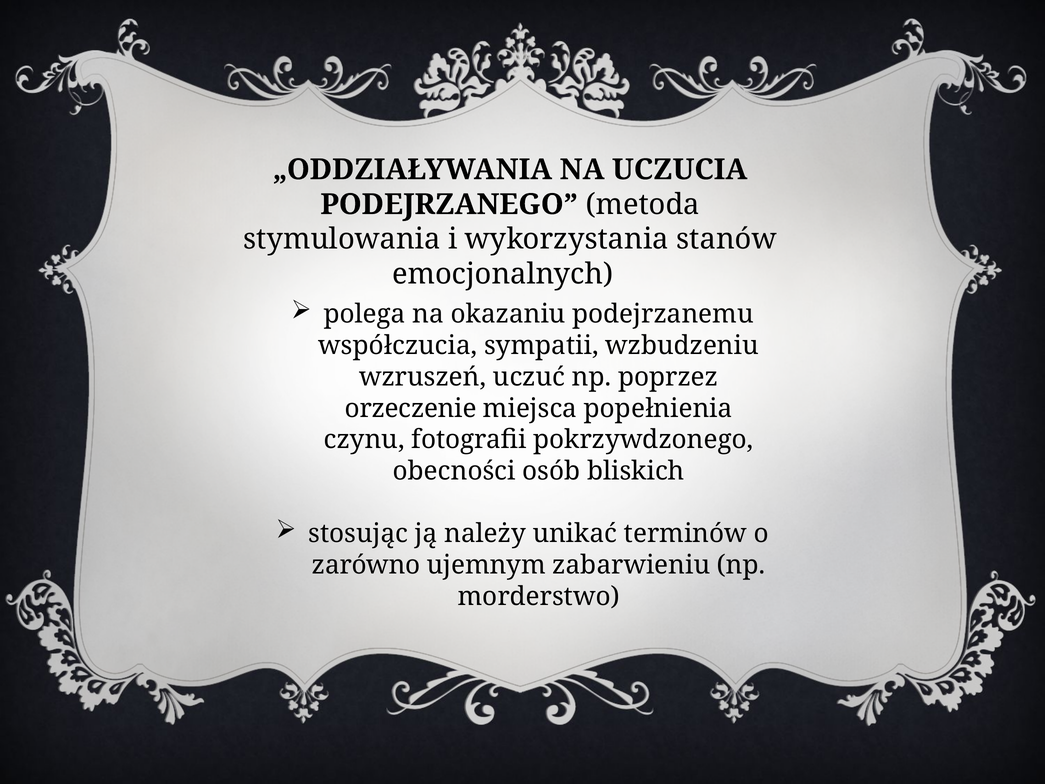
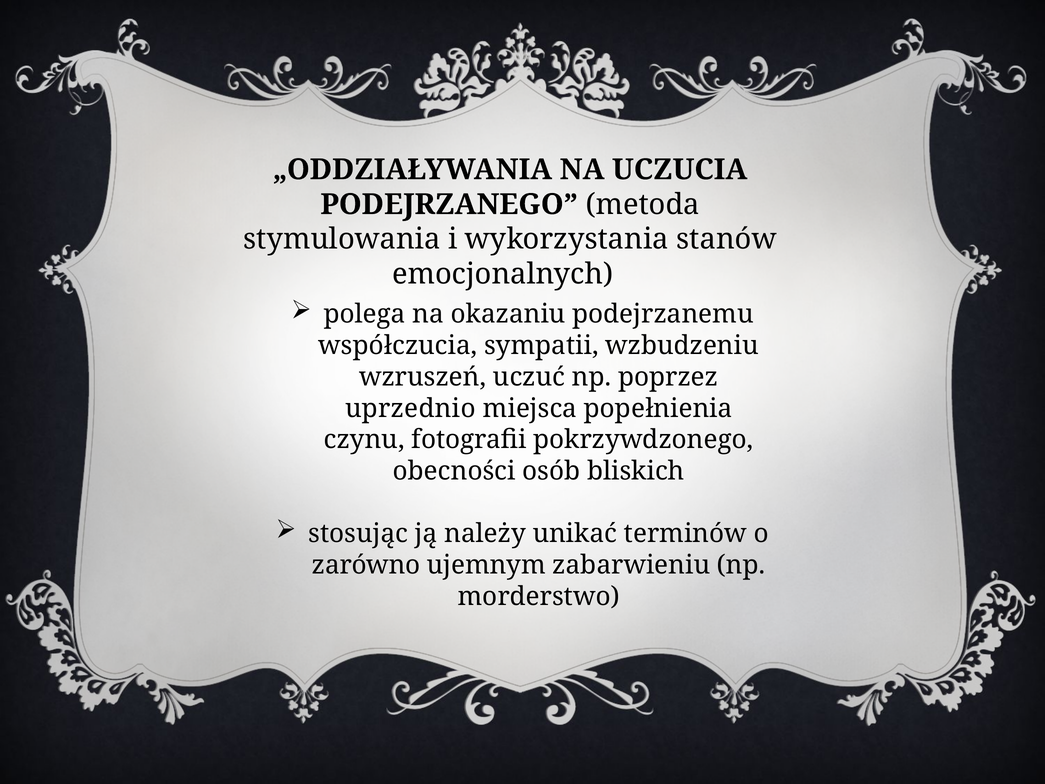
orzeczenie: orzeczenie -> uprzednio
